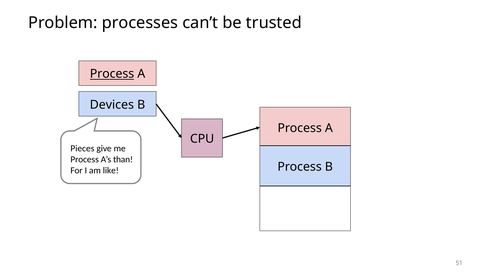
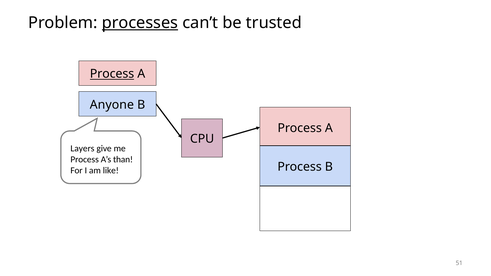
processes underline: none -> present
Devices: Devices -> Anyone
Pieces: Pieces -> Layers
